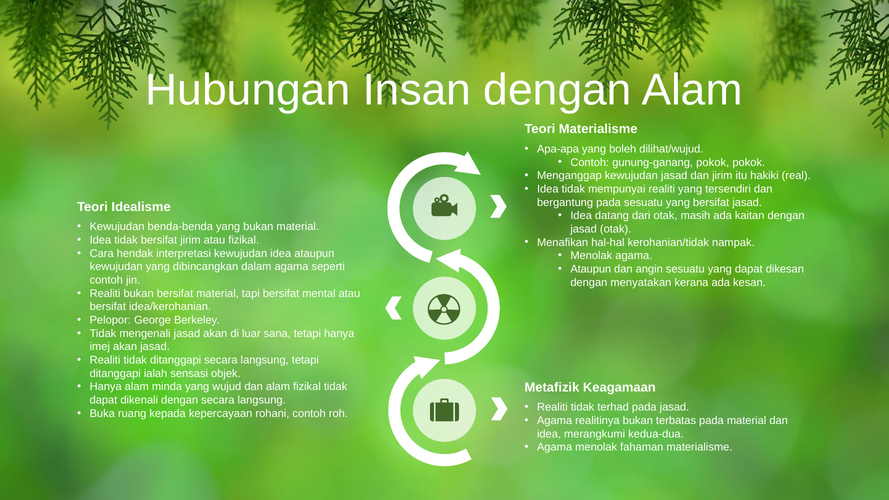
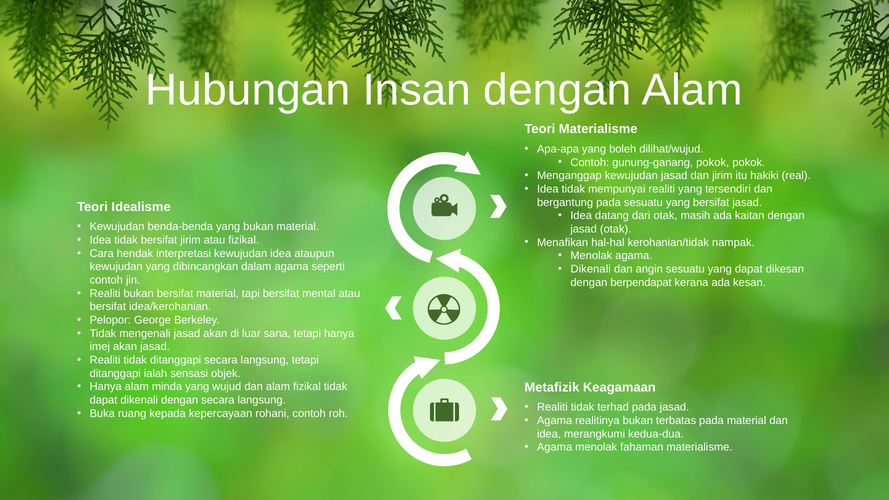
Ataupun at (591, 269): Ataupun -> Dikenali
menyatakan: menyatakan -> berpendapat
